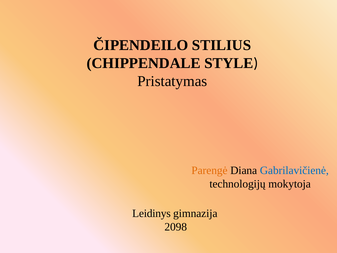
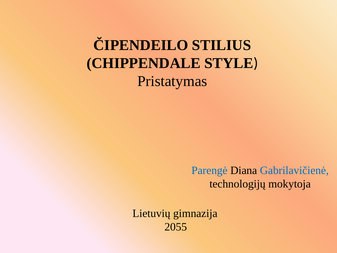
Parengė colour: orange -> blue
Leidinys: Leidinys -> Lietuvių
2098: 2098 -> 2055
